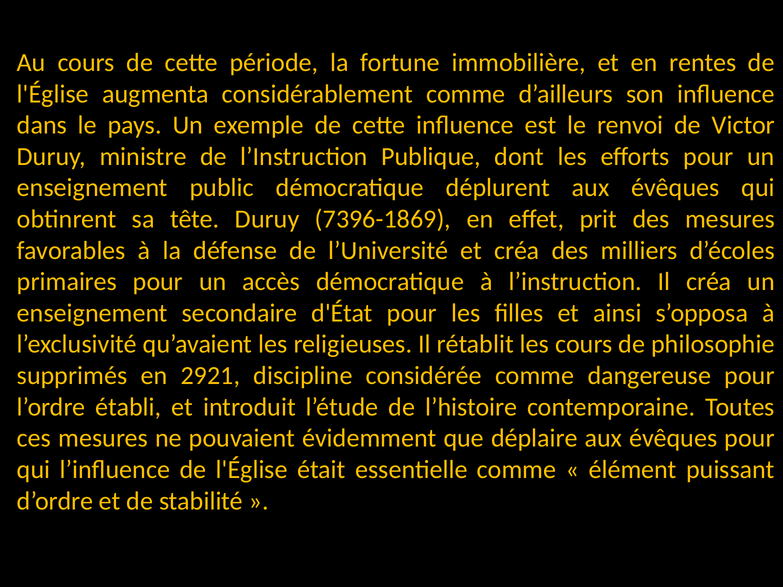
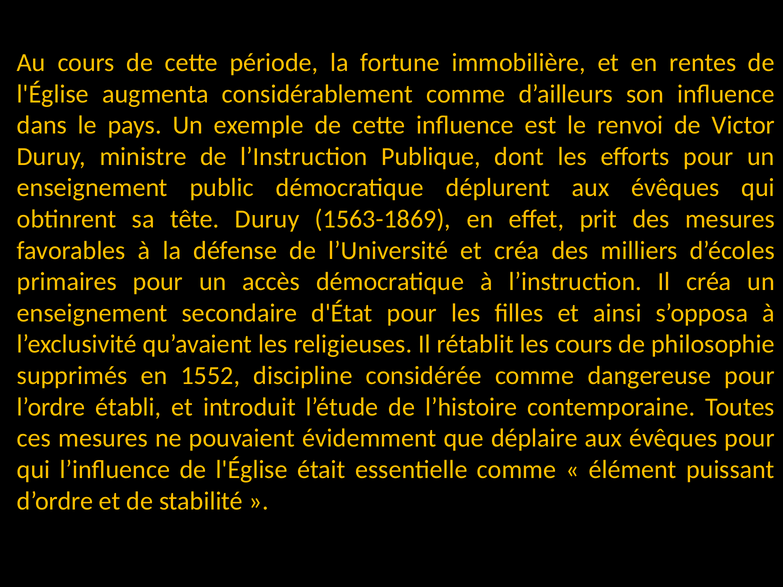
7396-1869: 7396-1869 -> 1563-1869
2921: 2921 -> 1552
